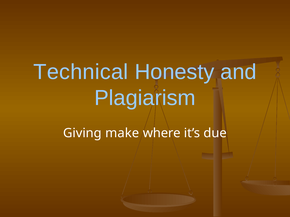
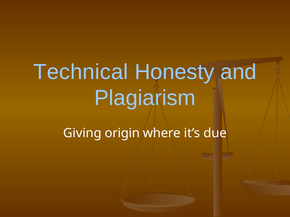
make: make -> origin
